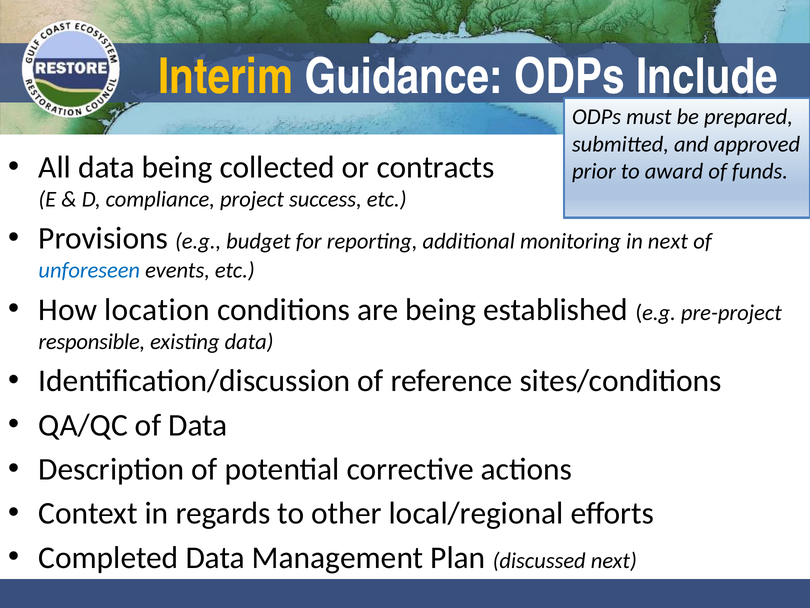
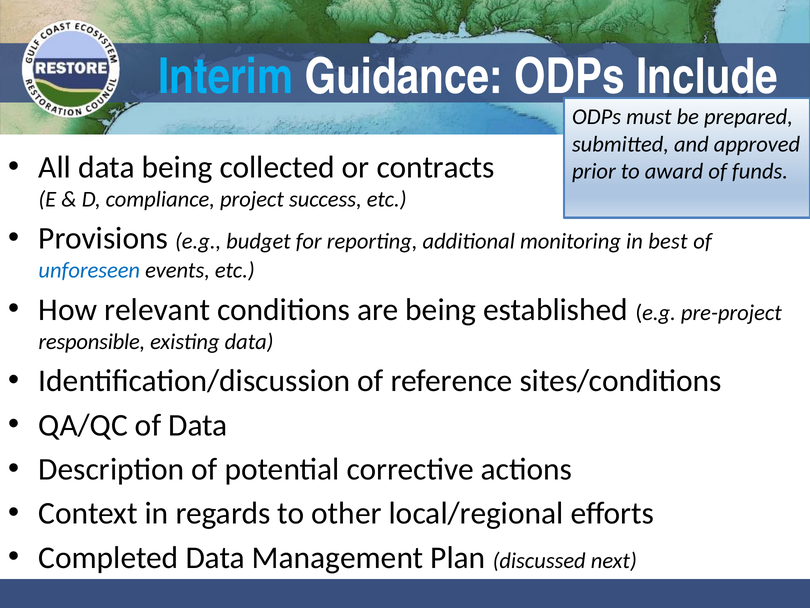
Interim colour: yellow -> light blue
in next: next -> best
location: location -> relevant
